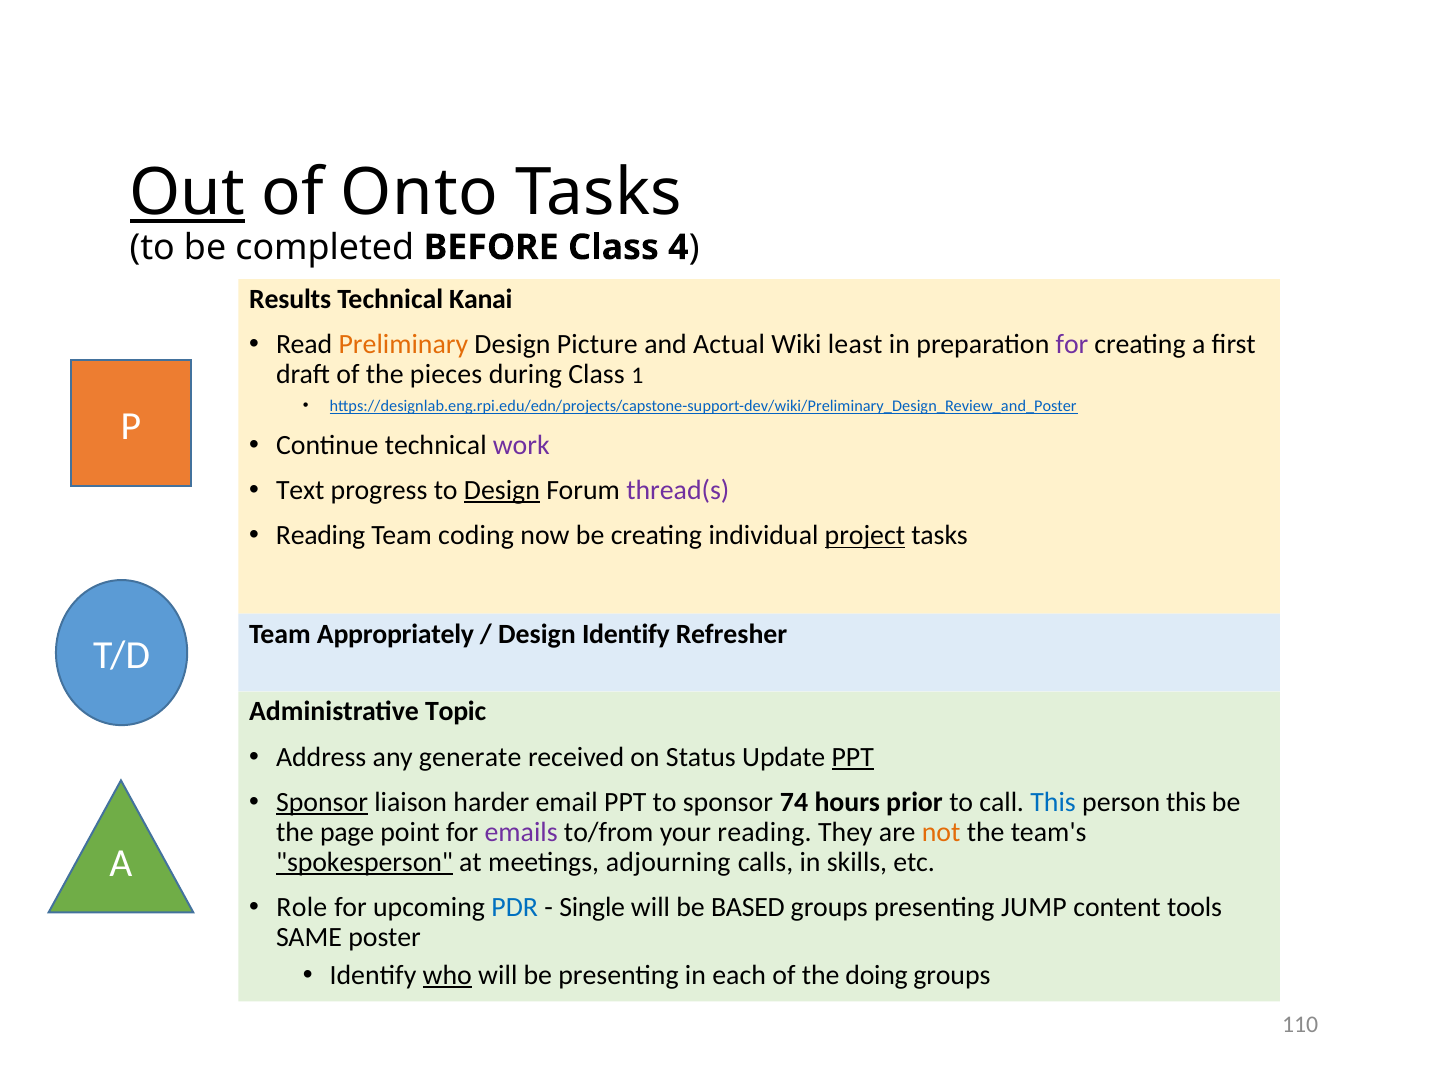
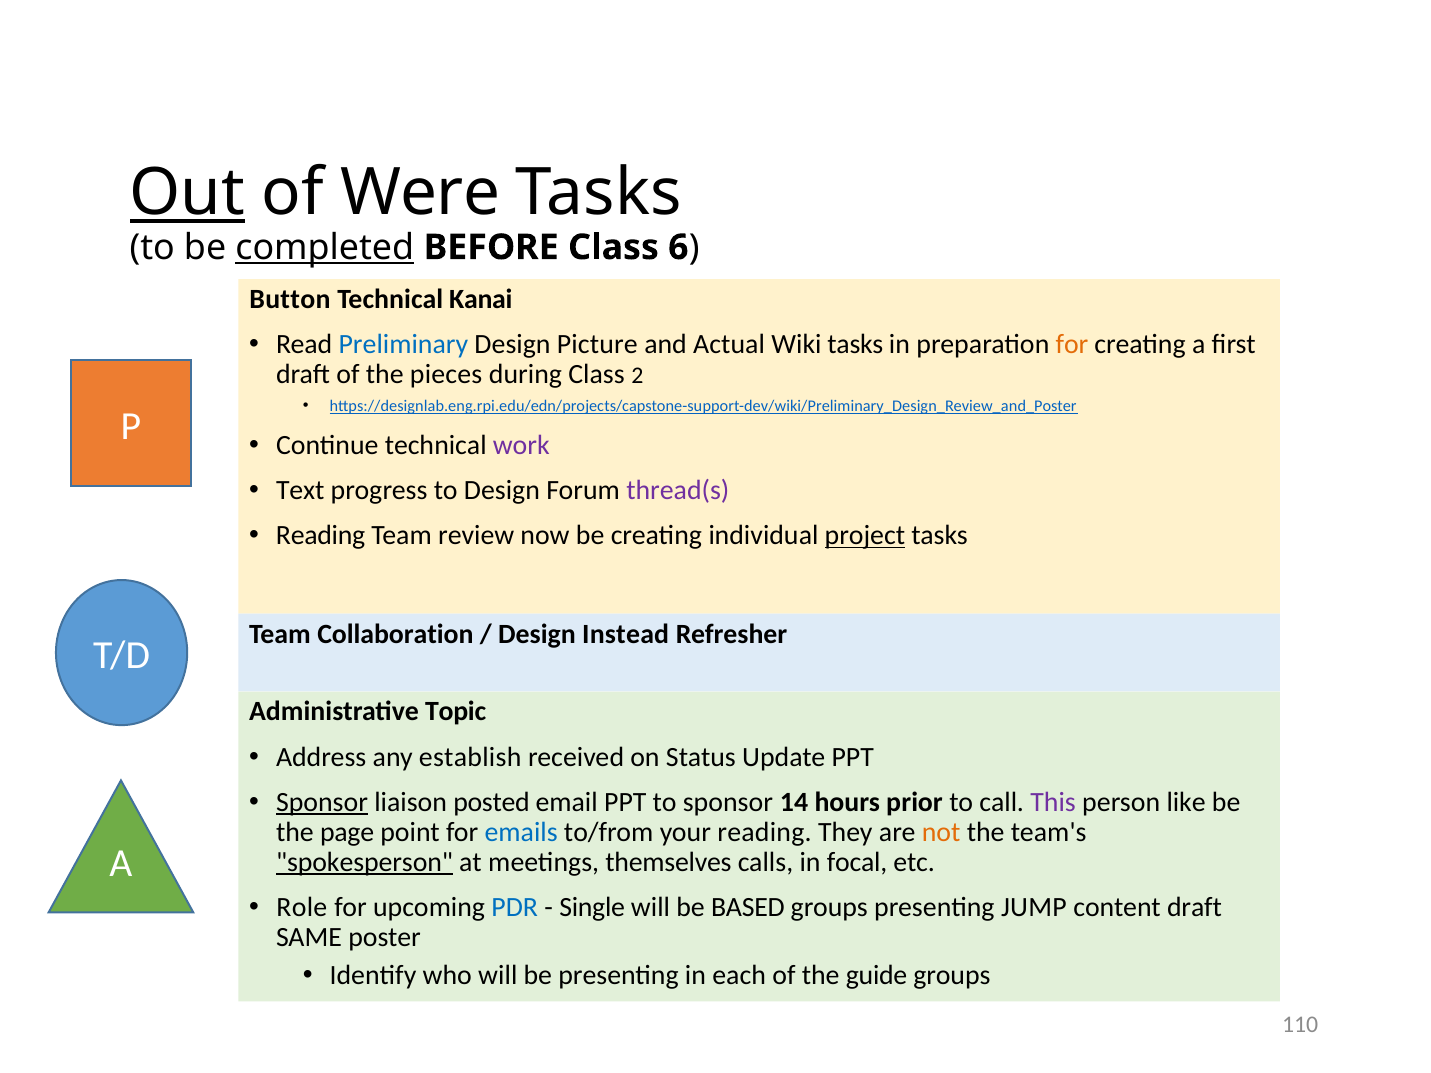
Onto: Onto -> Were
completed underline: none -> present
4: 4 -> 6
Results: Results -> Button
Preliminary colour: orange -> blue
Wiki least: least -> tasks
for at (1072, 344) colour: purple -> orange
1: 1 -> 2
Design at (502, 490) underline: present -> none
coding: coding -> review
Appropriately: Appropriately -> Collaboration
Design Identify: Identify -> Instead
generate: generate -> establish
PPT at (853, 757) underline: present -> none
harder: harder -> posted
74: 74 -> 14
This at (1053, 802) colour: blue -> purple
person this: this -> like
emails colour: purple -> blue
adjourning: adjourning -> themselves
skills: skills -> focal
content tools: tools -> draft
who underline: present -> none
doing: doing -> guide
